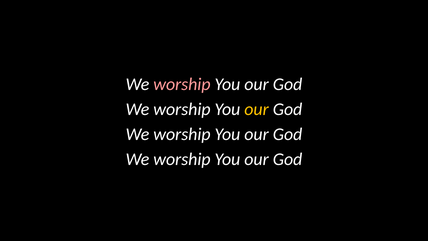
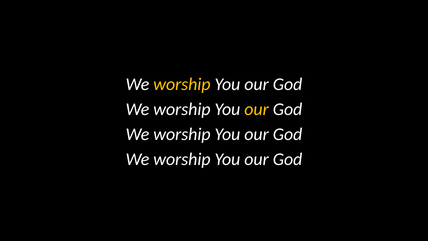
worship at (182, 84) colour: pink -> yellow
